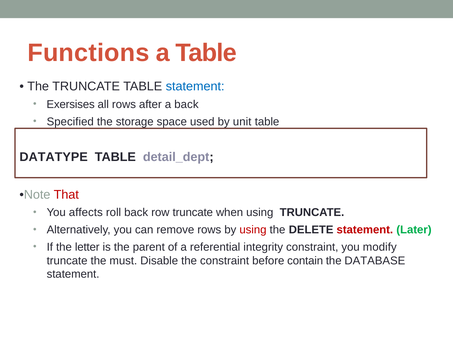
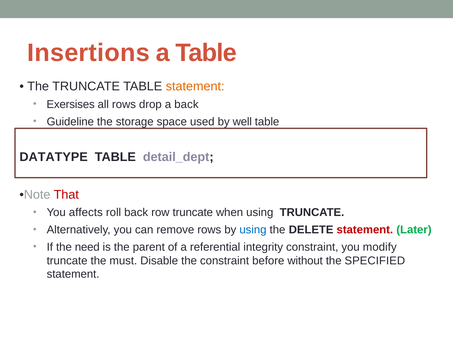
Functions: Functions -> Insertions
statement at (195, 86) colour: blue -> orange
after: after -> drop
Specified: Specified -> Guideline
unit: unit -> well
using at (253, 230) colour: red -> blue
letter: letter -> need
contain: contain -> without
DATABASE: DATABASE -> SPECIFIED
